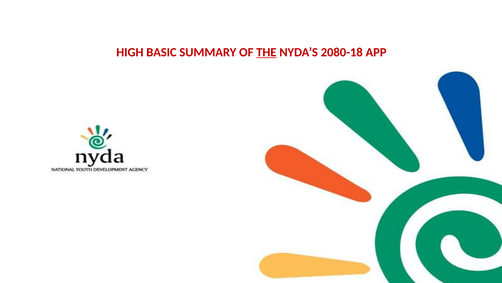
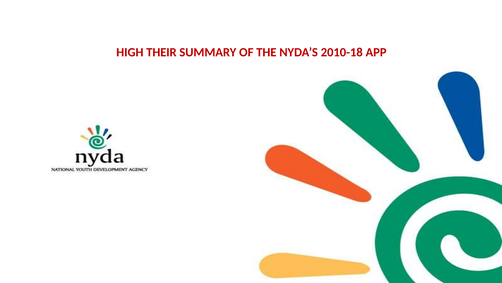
BASIC: BASIC -> THEIR
THE underline: present -> none
2080-18: 2080-18 -> 2010-18
